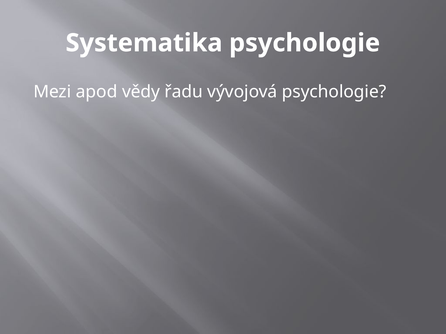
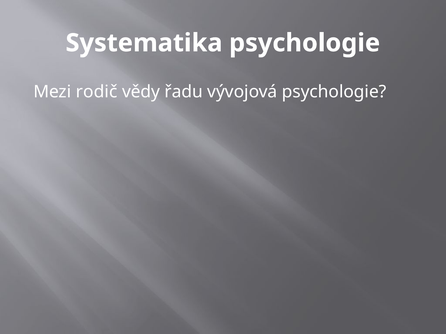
apod: apod -> rodič
